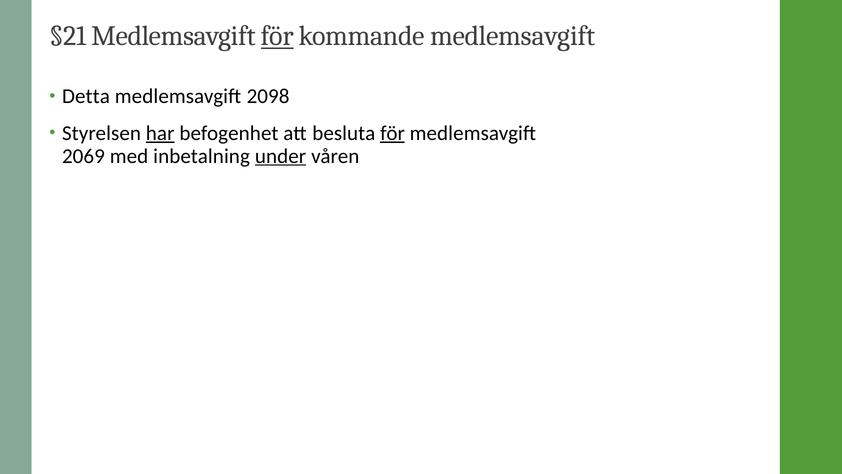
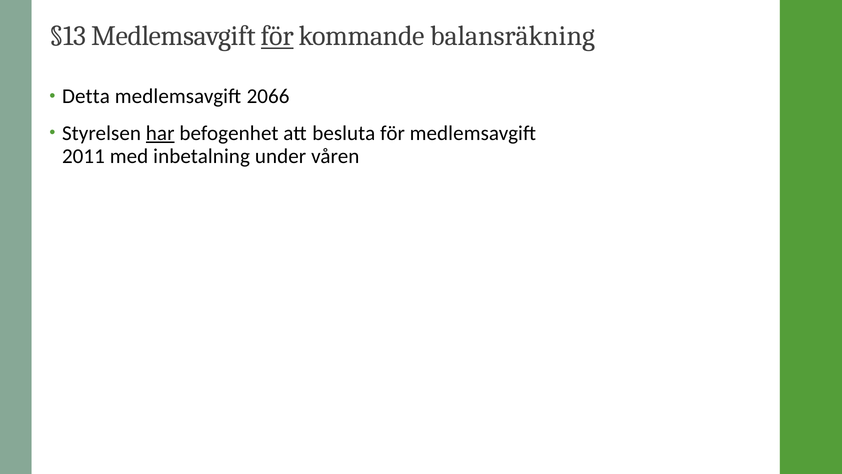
§21: §21 -> §13
kommande medlemsavgift: medlemsavgift -> balansräkning
2098: 2098 -> 2066
för at (392, 133) underline: present -> none
2069: 2069 -> 2011
under underline: present -> none
